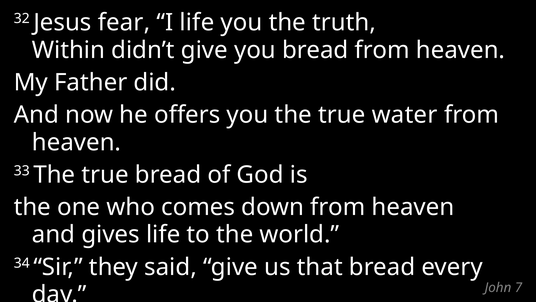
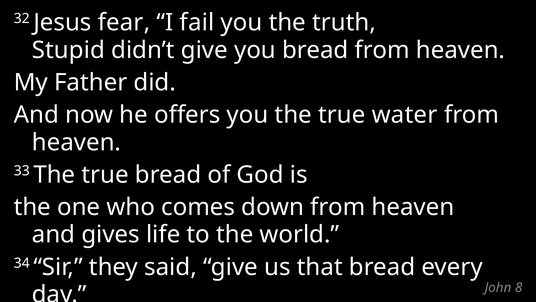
I life: life -> fail
Within: Within -> Stupid
7: 7 -> 8
